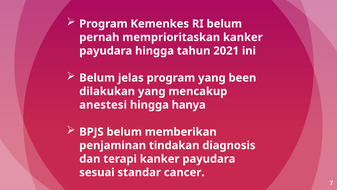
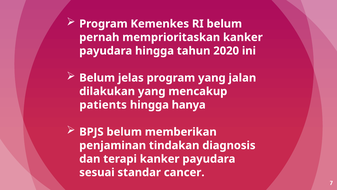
2021: 2021 -> 2020
been: been -> jalan
anestesi: anestesi -> patients
